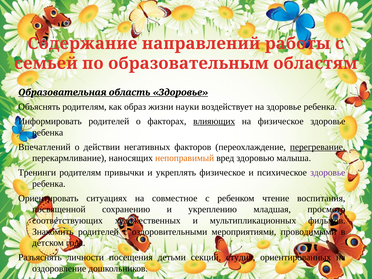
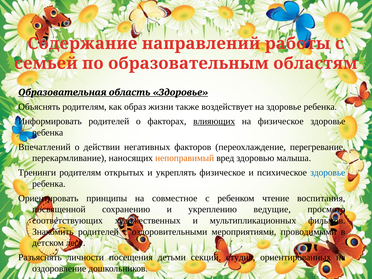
науки: науки -> также
перегревание underline: present -> none
привычки: привычки -> открытых
здоровье at (328, 173) colour: purple -> blue
ситуациях: ситуациях -> принципы
младшая: младшая -> ведущие
года: года -> лесу
